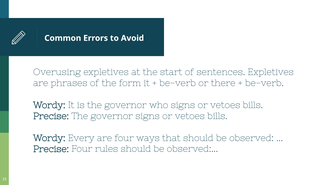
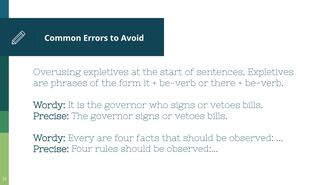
ways: ways -> facts
